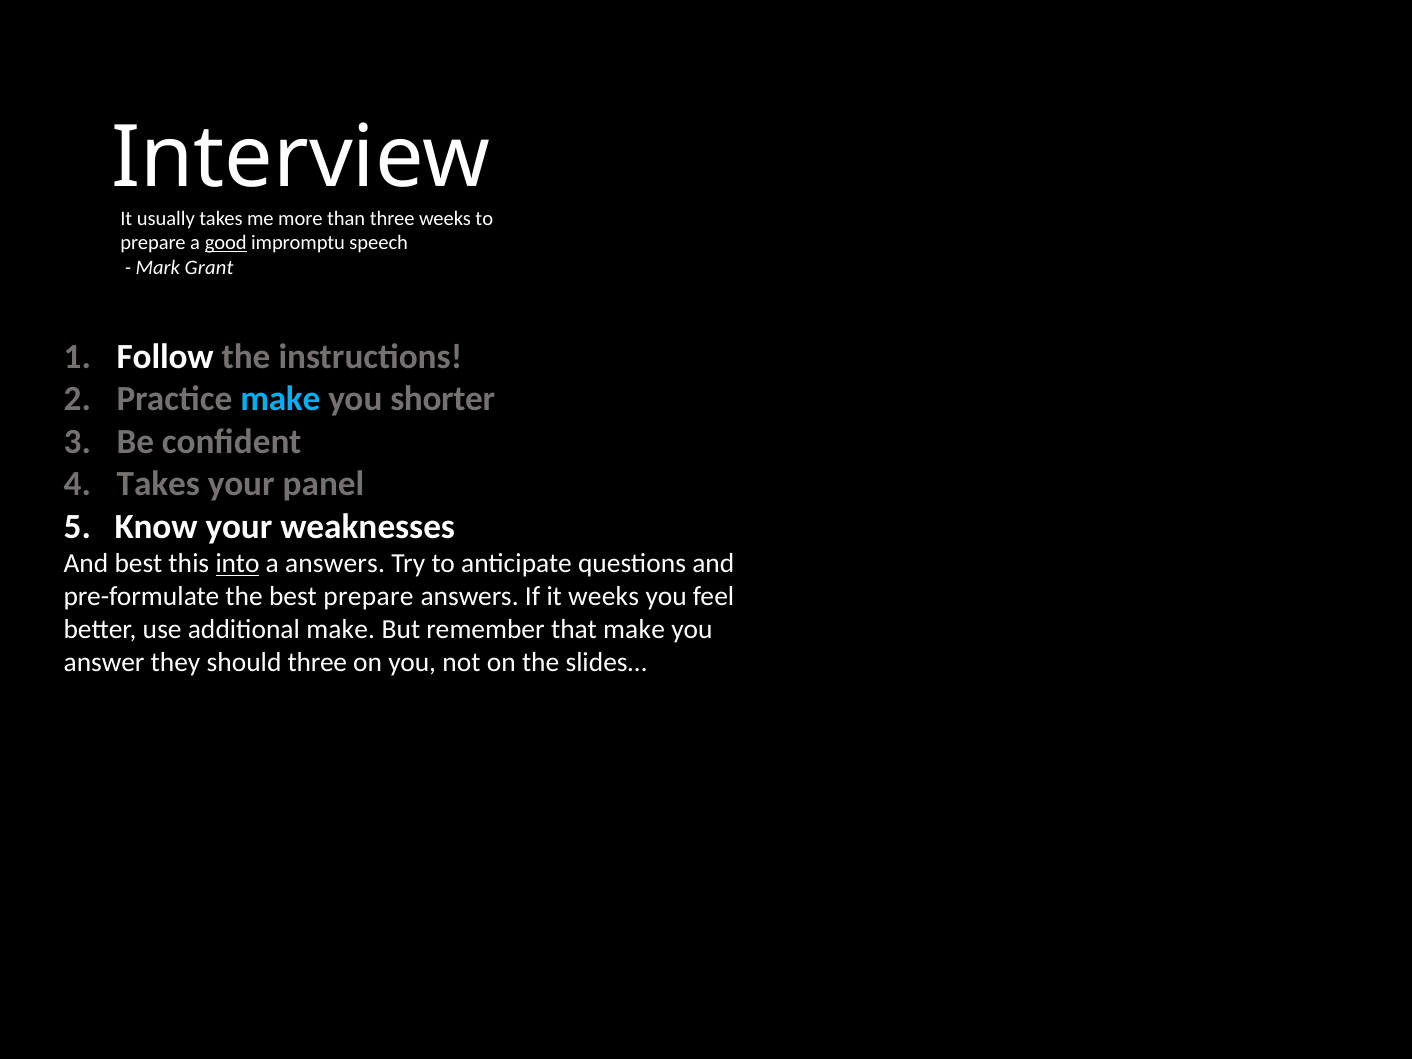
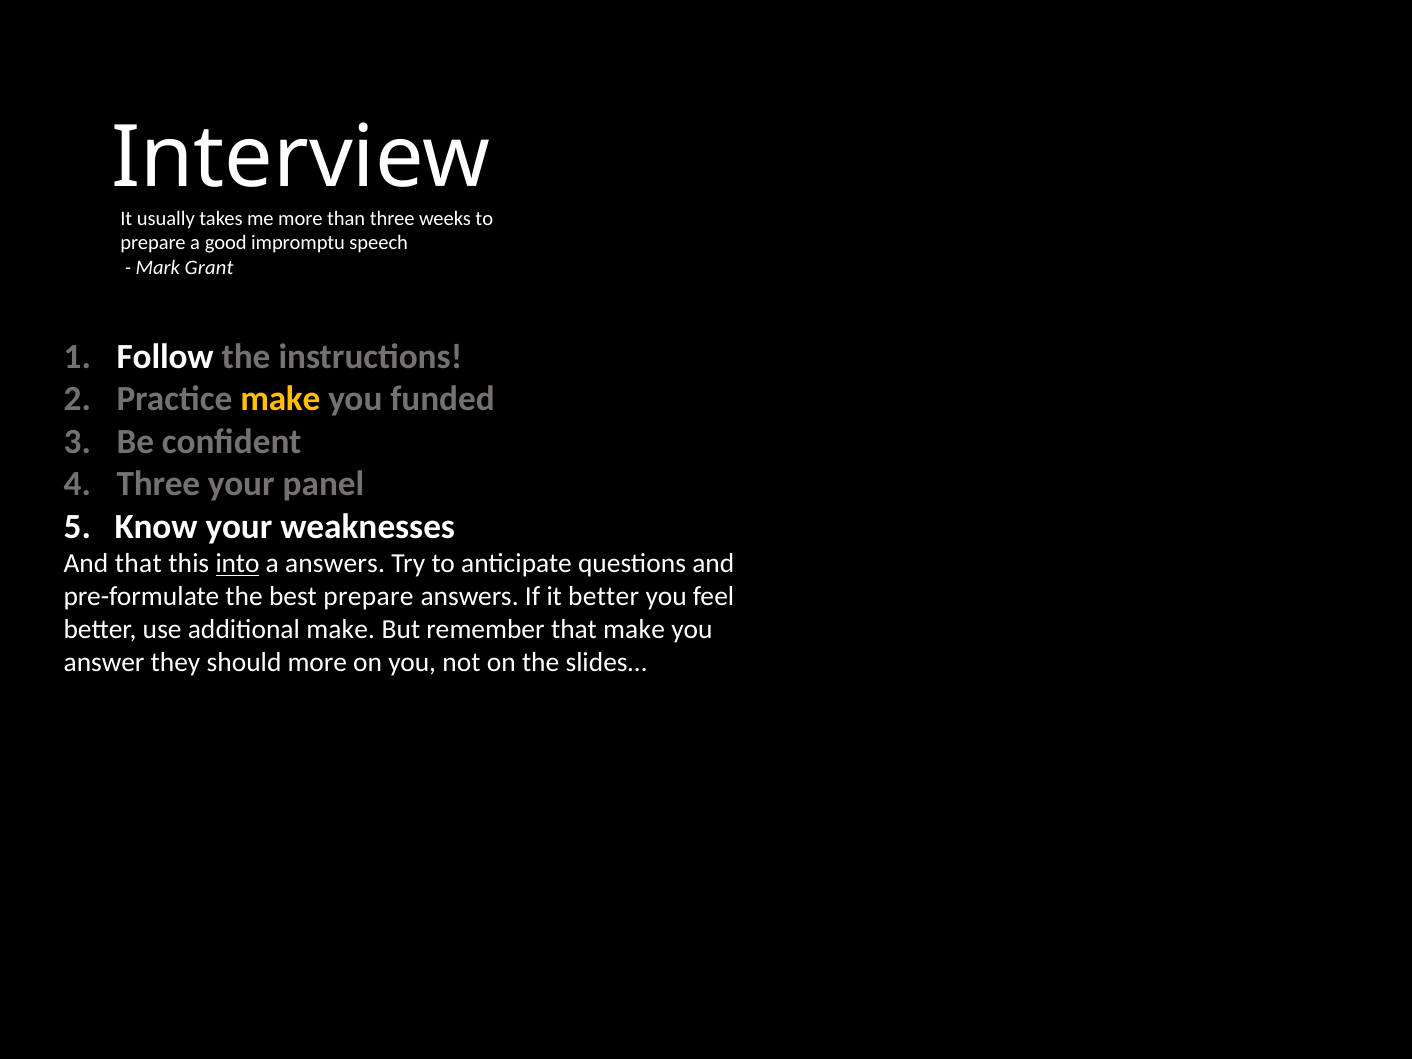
good underline: present -> none
make at (280, 399) colour: light blue -> yellow
shorter: shorter -> funded
Takes at (158, 484): Takes -> Three
And best: best -> that
it weeks: weeks -> better
should three: three -> more
